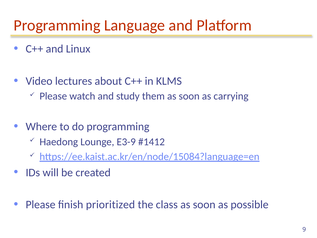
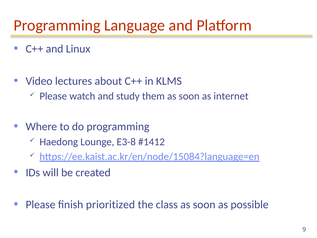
carrying: carrying -> internet
E3-9: E3-9 -> E3-8
